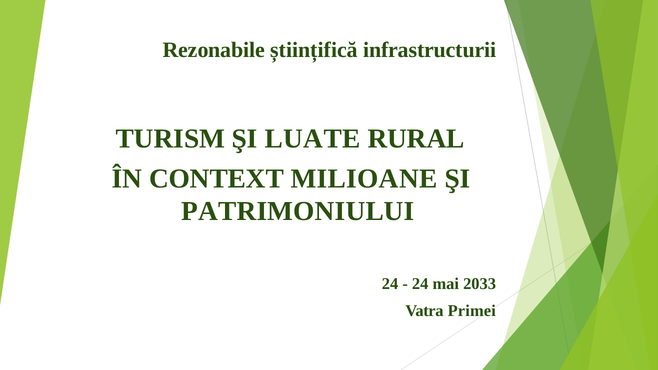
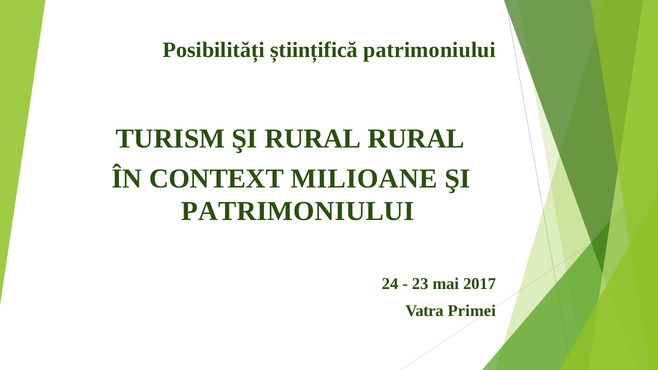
Rezonabile: Rezonabile -> Posibilități
științifică infrastructurii: infrastructurii -> patrimoniului
ŞI LUATE: LUATE -> RURAL
24 at (420, 284): 24 -> 23
2033: 2033 -> 2017
